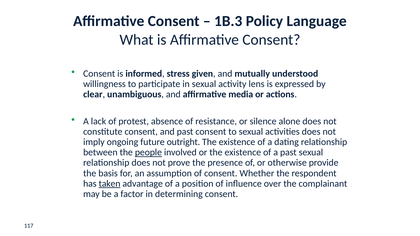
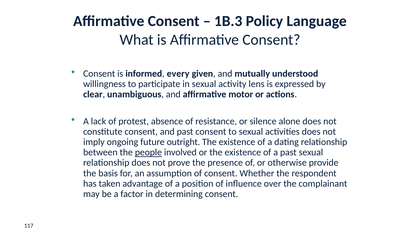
stress: stress -> every
media: media -> motor
taken underline: present -> none
